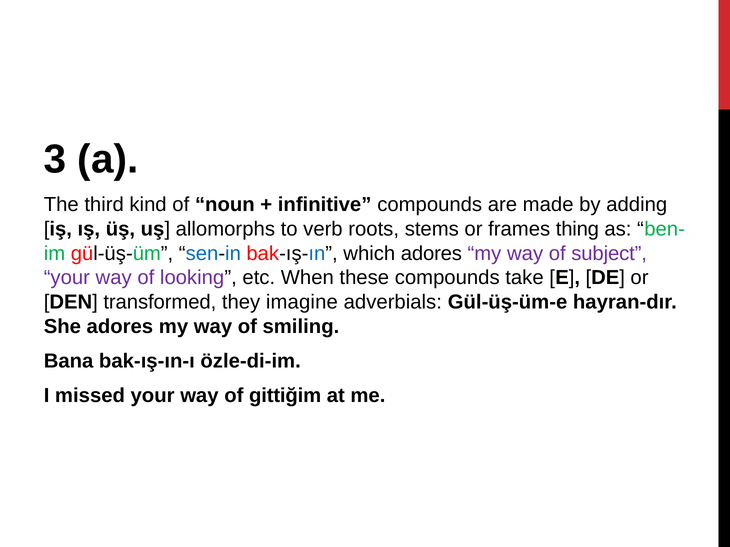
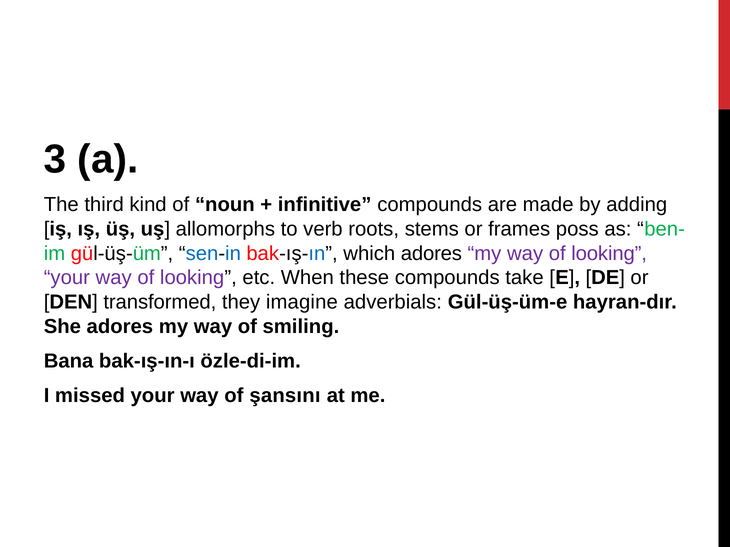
thing: thing -> poss
my way of subject: subject -> looking
gittiğim: gittiğim -> şansını
